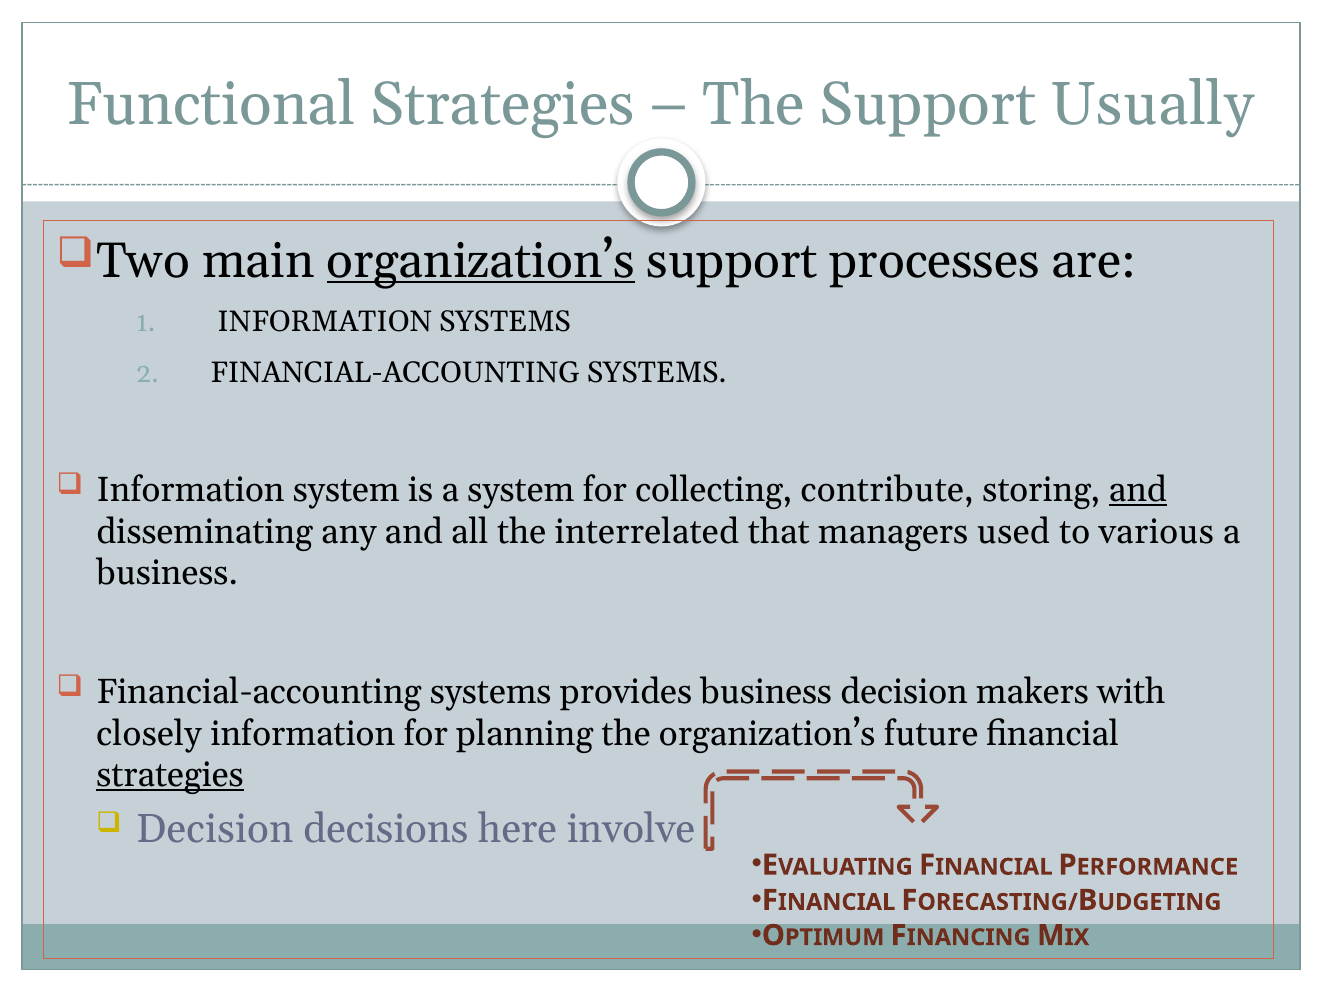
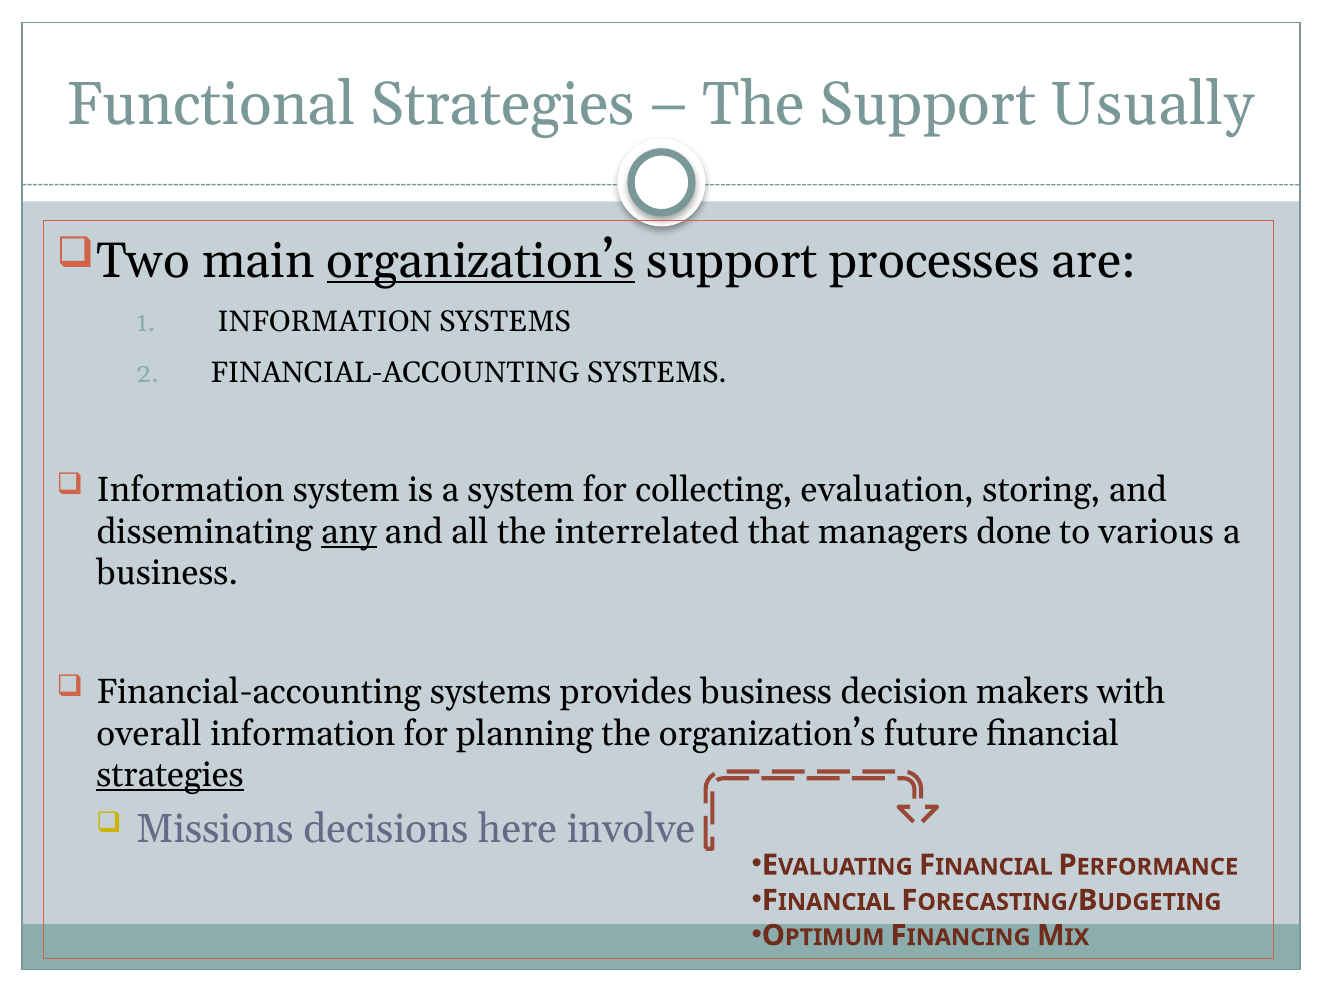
contribute: contribute -> evaluation
and at (1138, 490) underline: present -> none
any underline: none -> present
used: used -> done
closely: closely -> overall
Decision at (215, 829): Decision -> Missions
